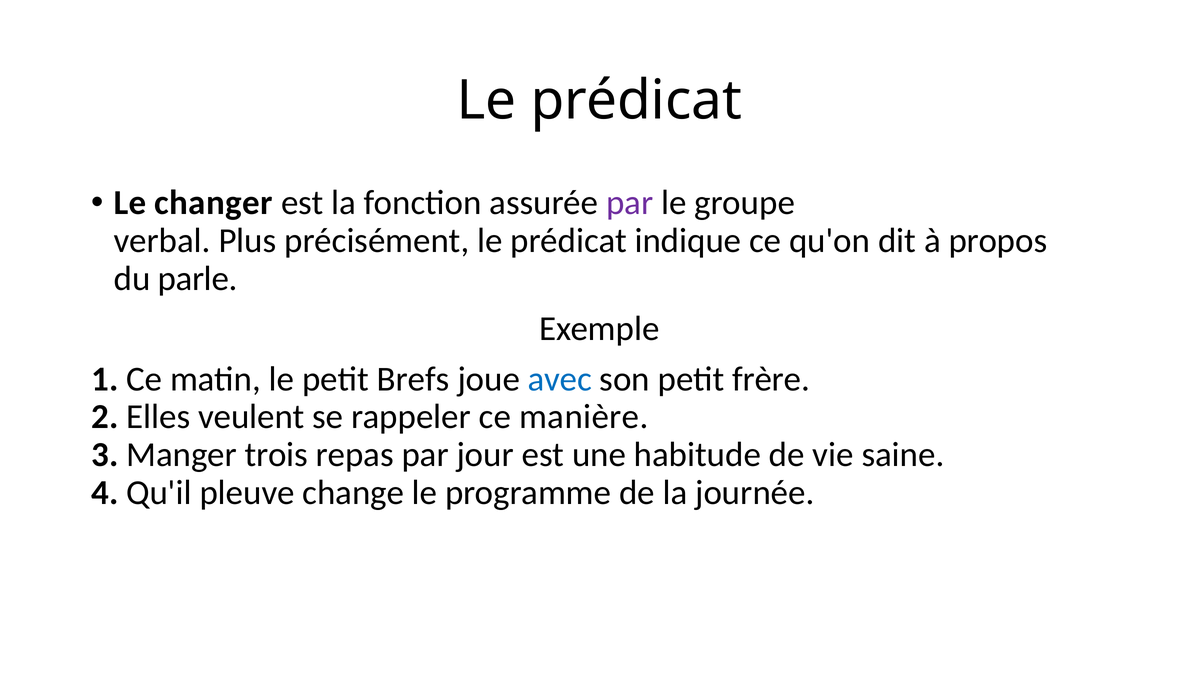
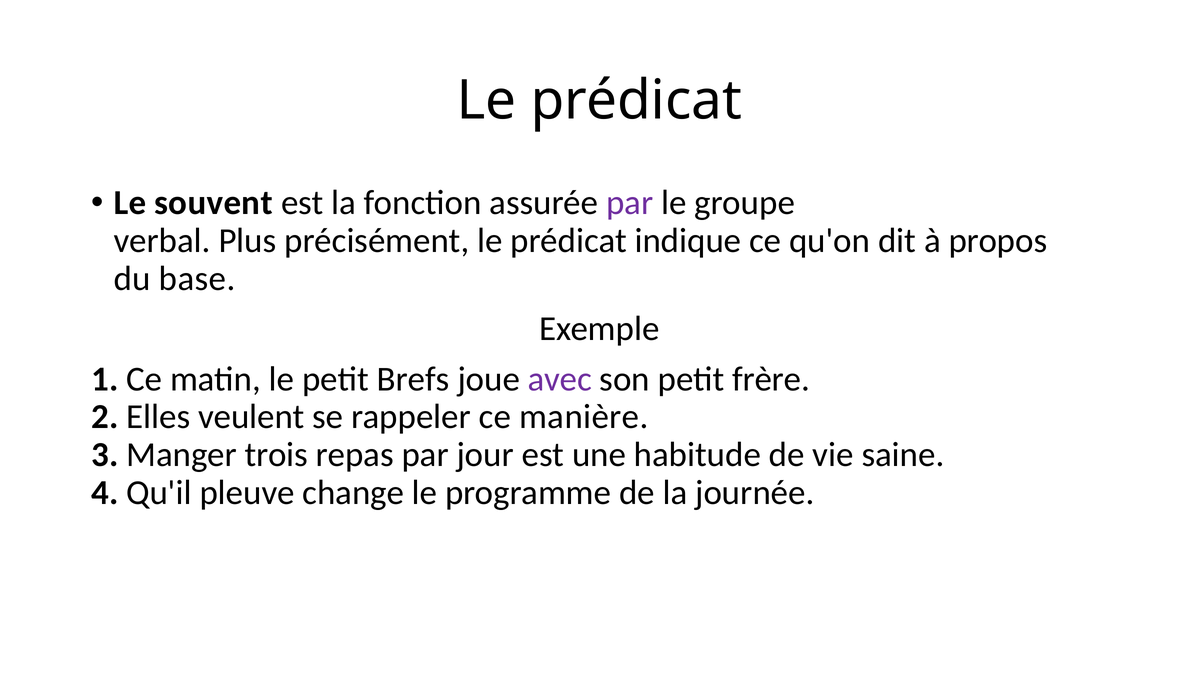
changer: changer -> souvent
parle: parle -> base
avec colour: blue -> purple
